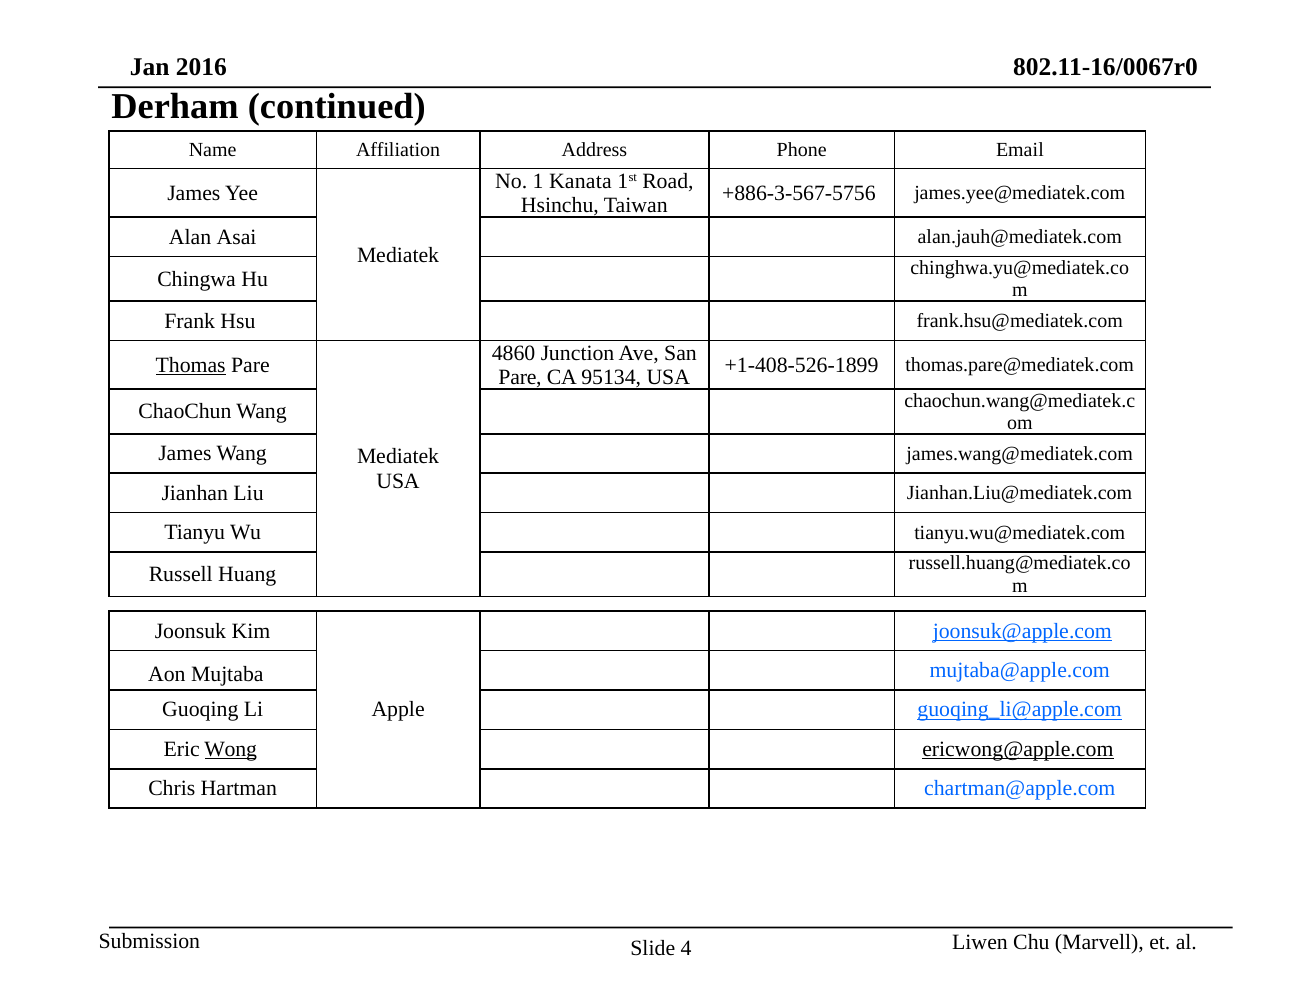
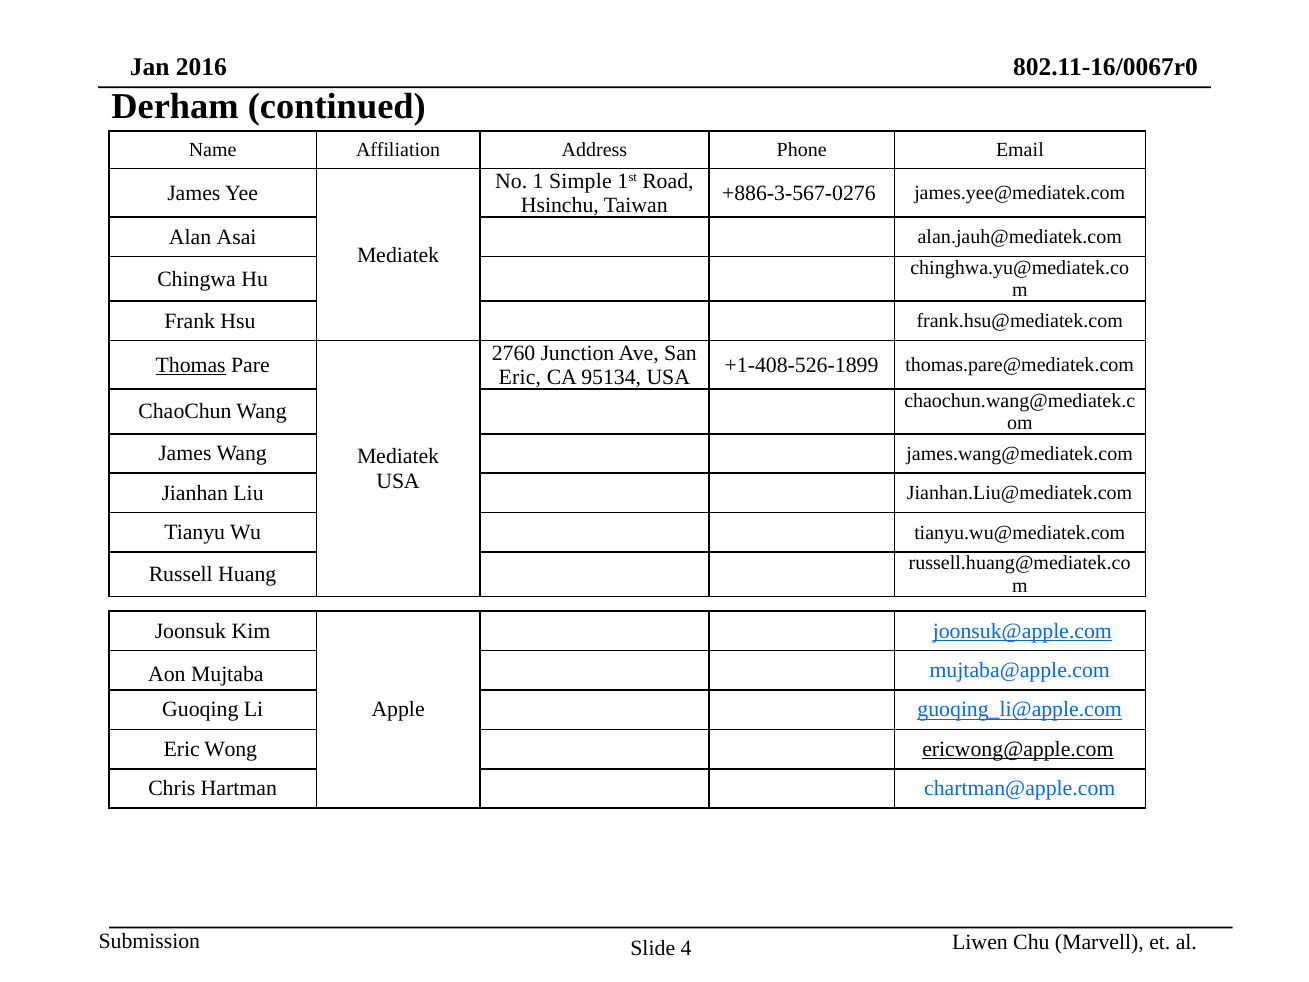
Kanata: Kanata -> Simple
+886-3-567-5756: +886-3-567-5756 -> +886-3-567-0276
4860: 4860 -> 2760
Pare at (520, 377): Pare -> Eric
Wong underline: present -> none
